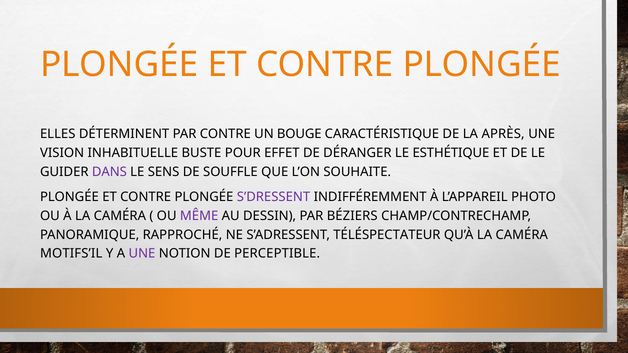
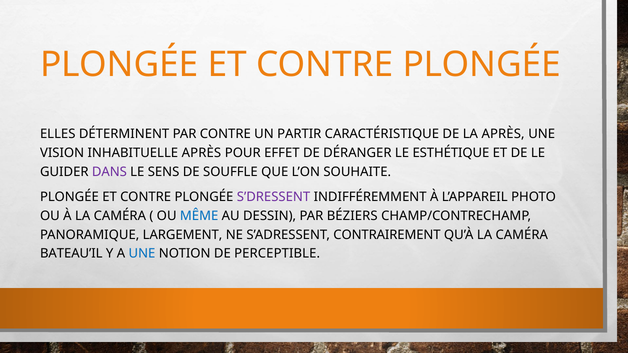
BOUGE: BOUGE -> PARTIR
INHABITUELLE BUSTE: BUSTE -> APRÈS
MÊME colour: purple -> blue
RAPPROCHÉ: RAPPROCHÉ -> LARGEMENT
TÉLÉSPECTATEUR: TÉLÉSPECTATEUR -> CONTRAIREMENT
MOTIFS’IL: MOTIFS’IL -> BATEAU’IL
UNE at (142, 254) colour: purple -> blue
